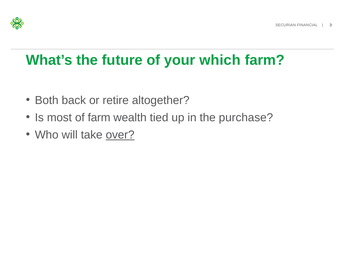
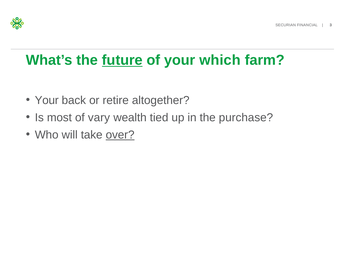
future underline: none -> present
Both at (47, 100): Both -> Your
of farm: farm -> vary
